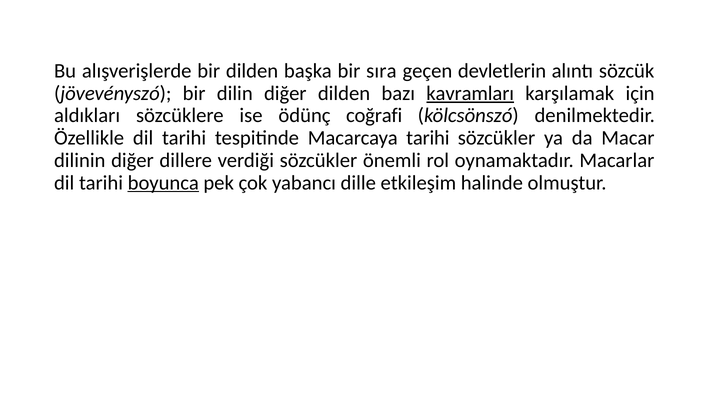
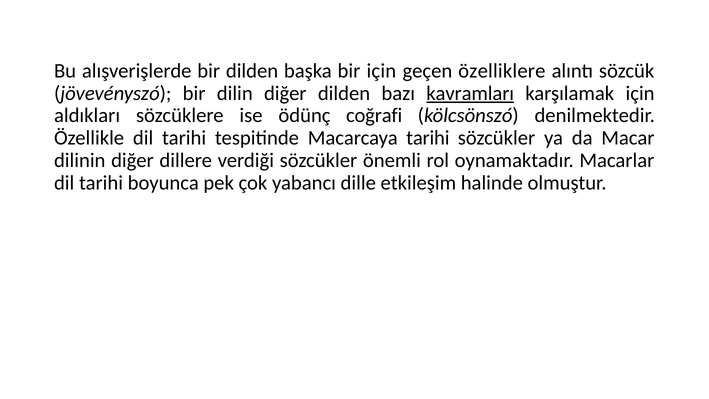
bir sıra: sıra -> için
devletlerin: devletlerin -> özelliklere
boyunca underline: present -> none
